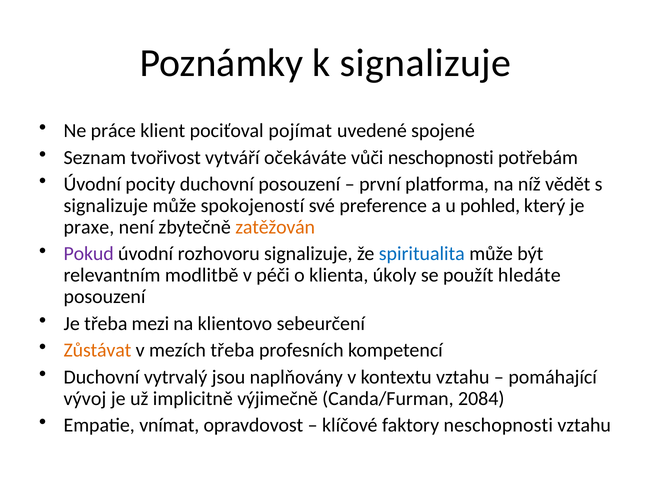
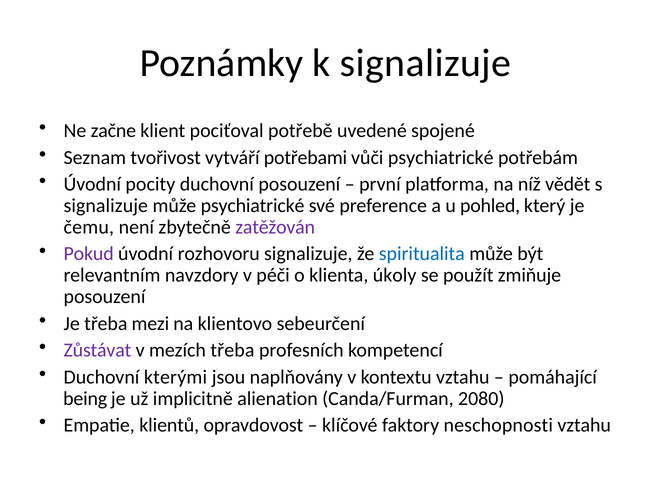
práce: práce -> začne
pojímat: pojímat -> potřebě
očekáváte: očekáváte -> potřebami
vůči neschopnosti: neschopnosti -> psychiatrické
může spokojeností: spokojeností -> psychiatrické
praxe: praxe -> čemu
zatěžován colour: orange -> purple
modlitbě: modlitbě -> navzdory
hledáte: hledáte -> zmiňuje
Zůstávat colour: orange -> purple
vytrvalý: vytrvalý -> kterými
vývoj: vývoj -> being
výjimečně: výjimečně -> alienation
2084: 2084 -> 2080
vnímat: vnímat -> klientů
